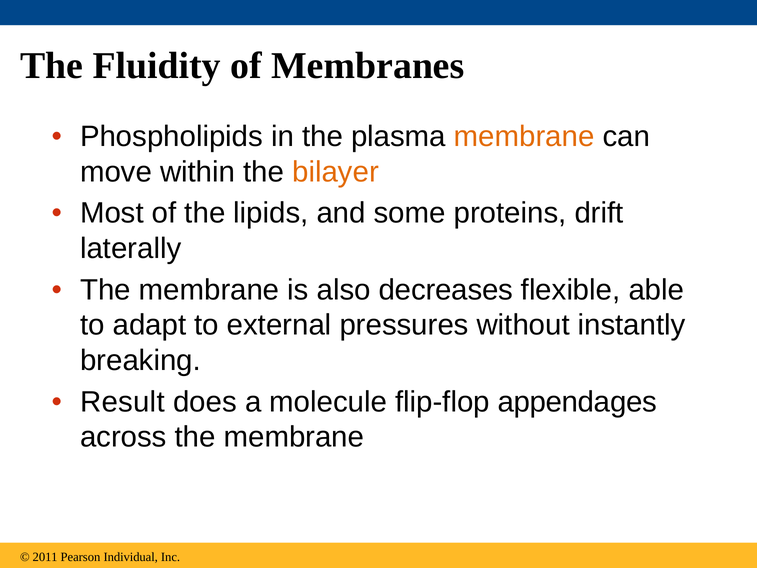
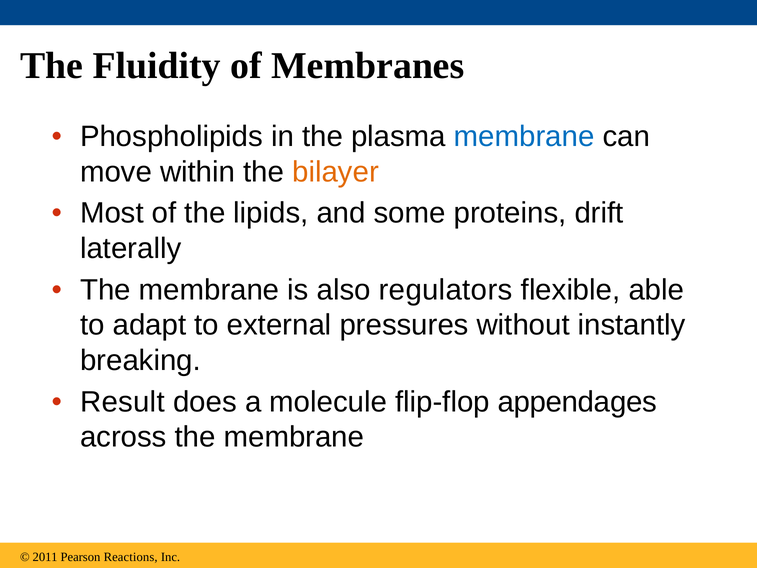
membrane at (524, 137) colour: orange -> blue
decreases: decreases -> regulators
Individual: Individual -> Reactions
